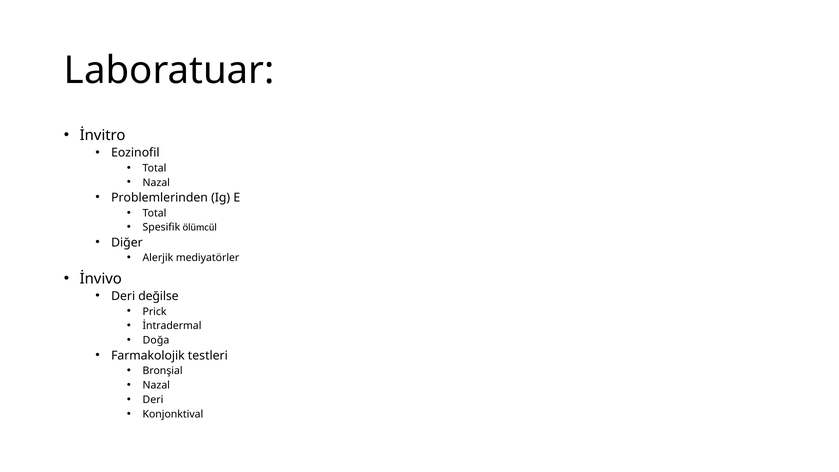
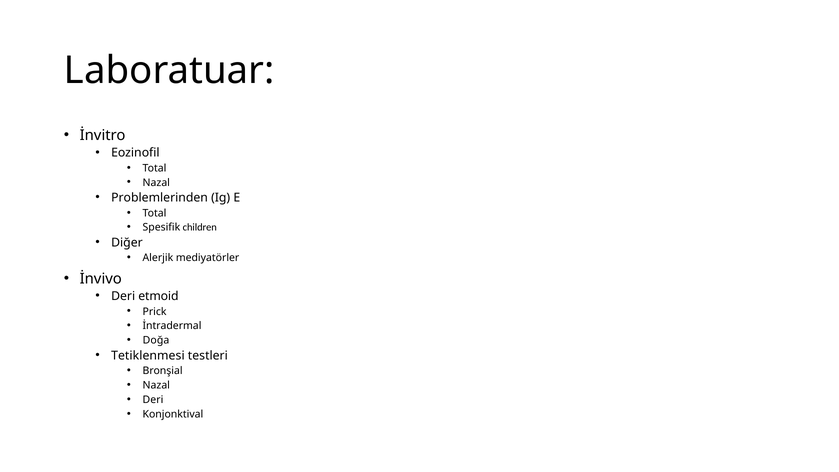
ölümcül: ölümcül -> children
değilse: değilse -> etmoid
Farmakolojik: Farmakolojik -> Tetiklenmesi
